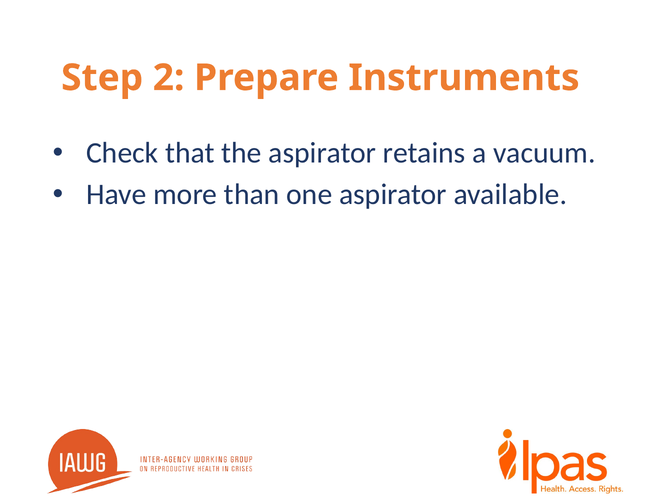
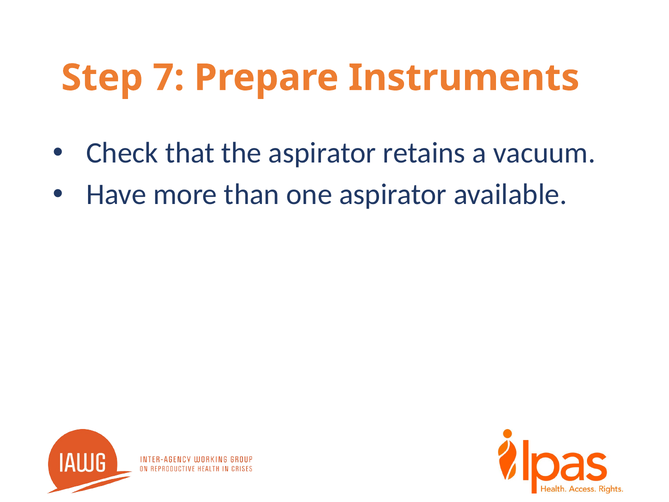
2: 2 -> 7
